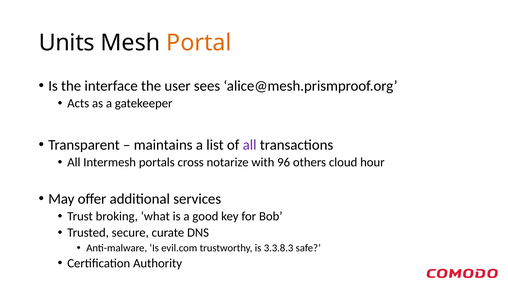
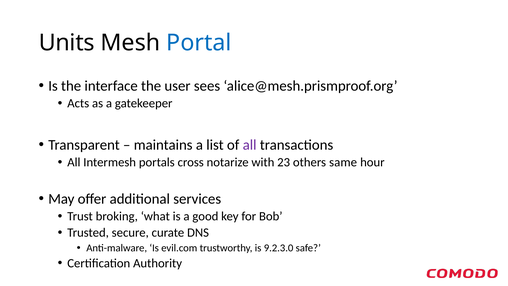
Portal colour: orange -> blue
96: 96 -> 23
cloud: cloud -> same
3.3.8.3: 3.3.8.3 -> 9.2.3.0
